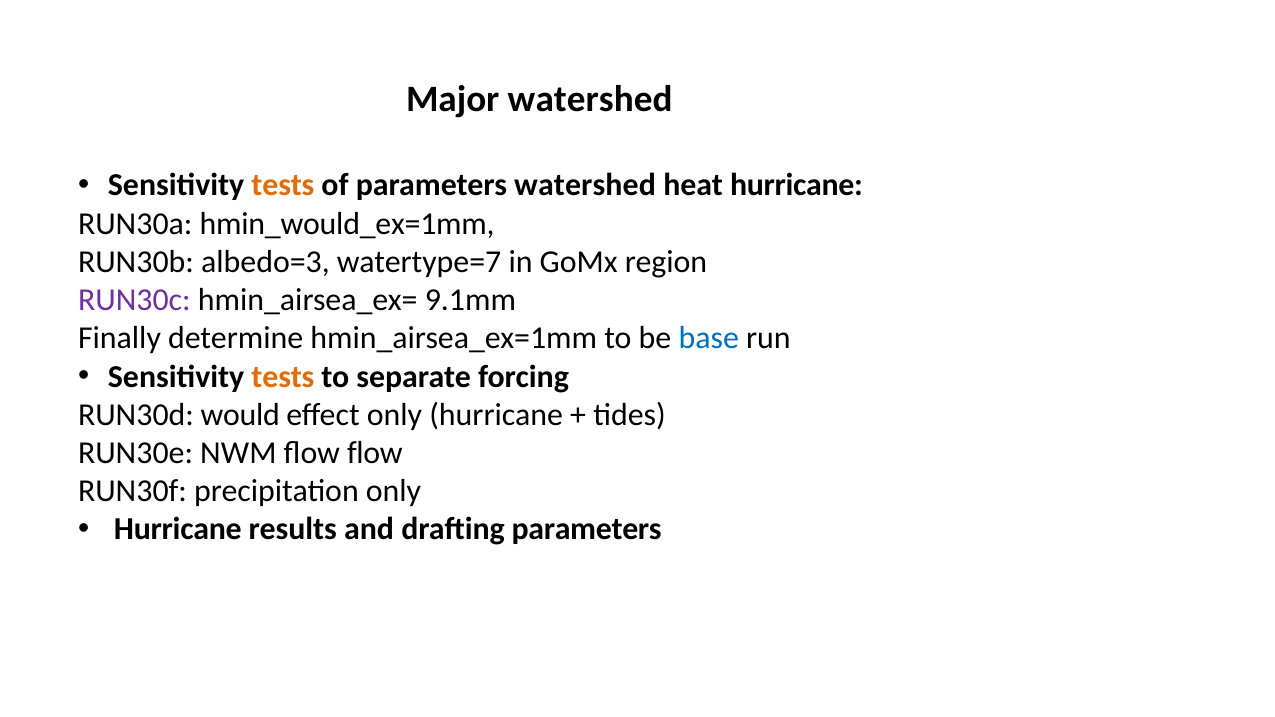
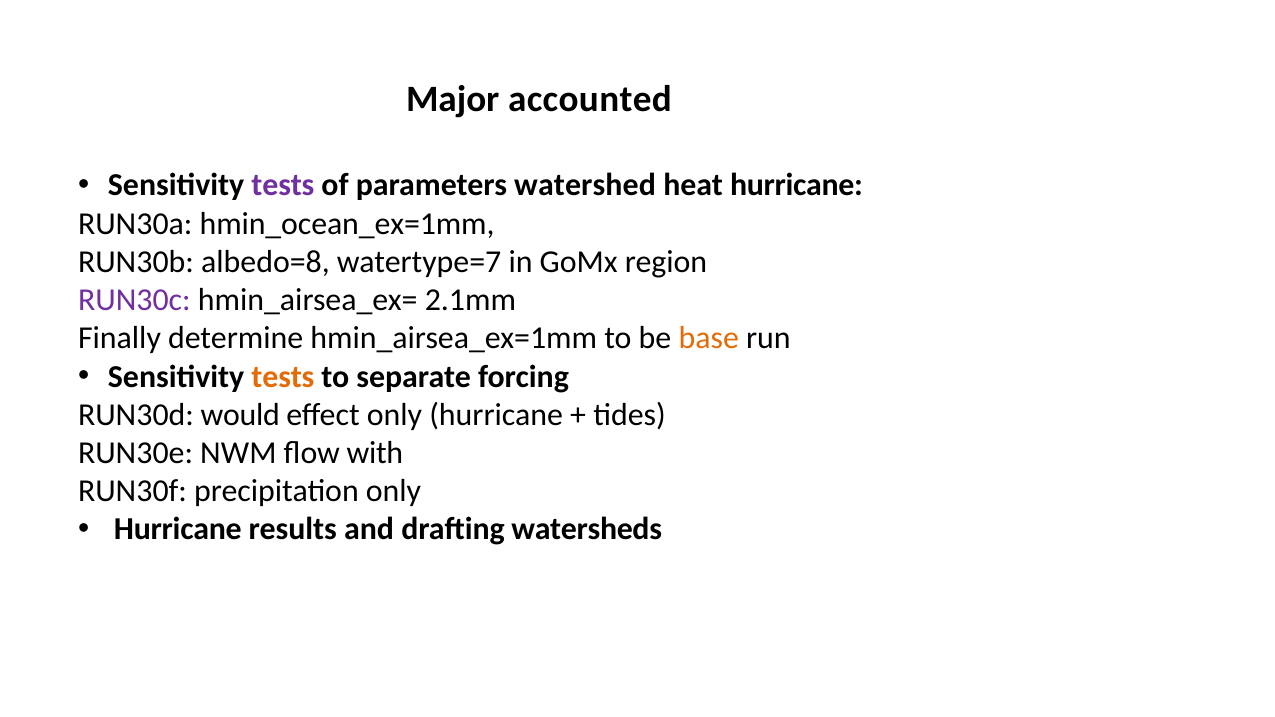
Major watershed: watershed -> accounted
tests at (283, 185) colour: orange -> purple
hmin_would_ex=1mm: hmin_would_ex=1mm -> hmin_ocean_ex=1mm
albedo=3: albedo=3 -> albedo=8
9.1mm: 9.1mm -> 2.1mm
base colour: blue -> orange
flow flow: flow -> with
drafting parameters: parameters -> watersheds
